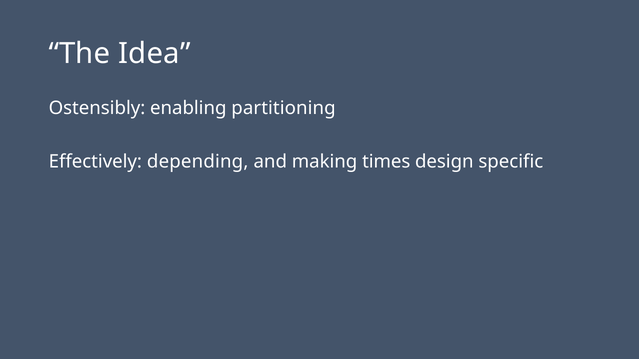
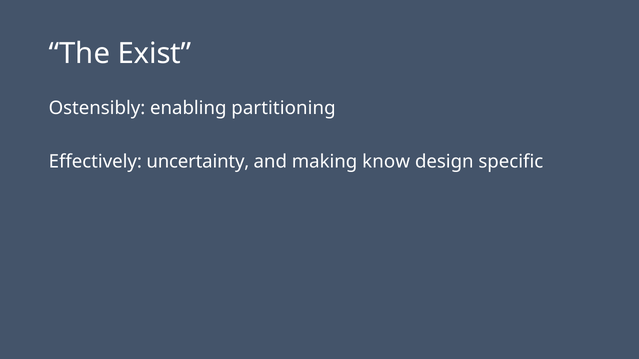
Idea: Idea -> Exist
depending: depending -> uncertainty
times: times -> know
